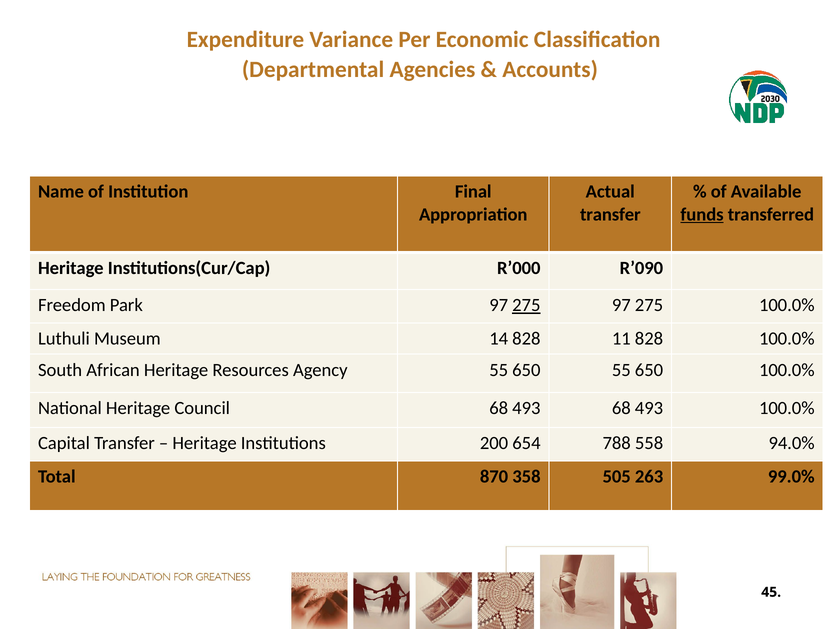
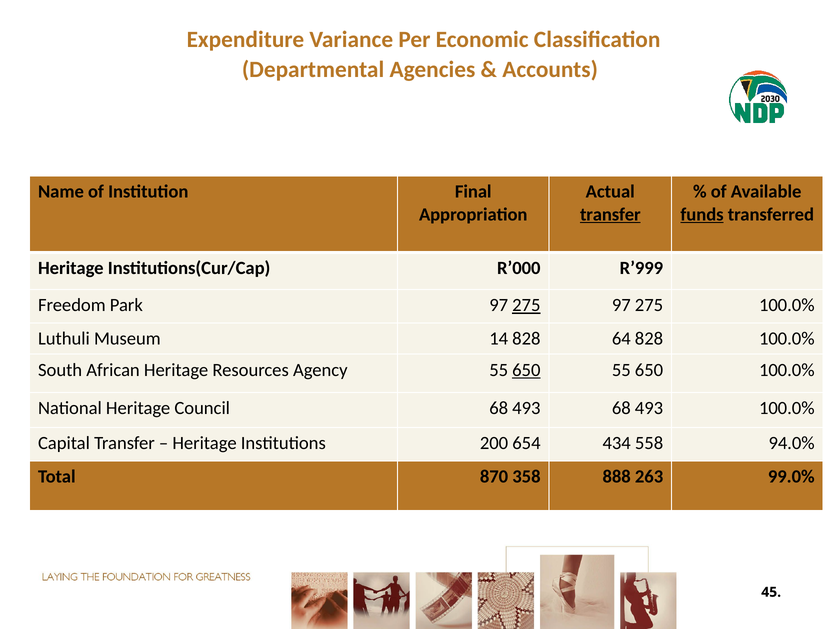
transfer at (610, 214) underline: none -> present
R’090: R’090 -> R’999
11: 11 -> 64
650 at (526, 370) underline: none -> present
788: 788 -> 434
505: 505 -> 888
